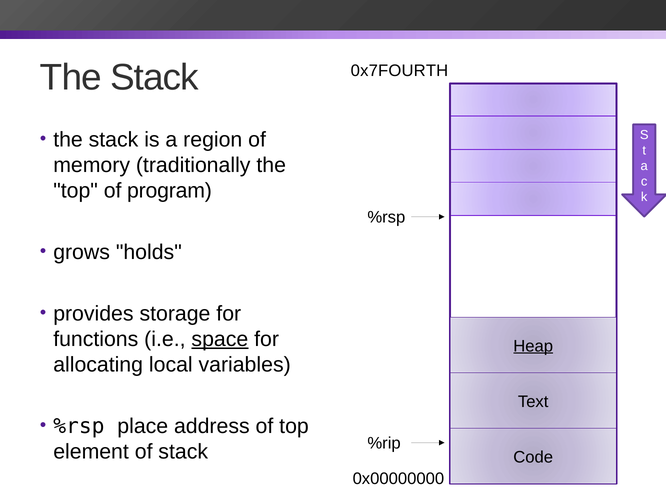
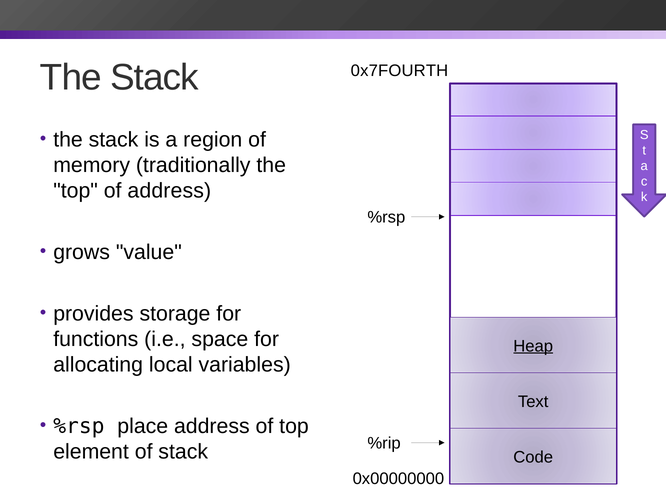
of program: program -> address
holds: holds -> value
space underline: present -> none
